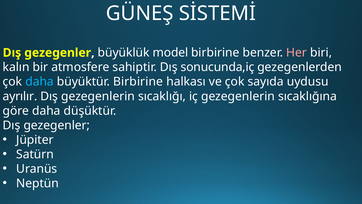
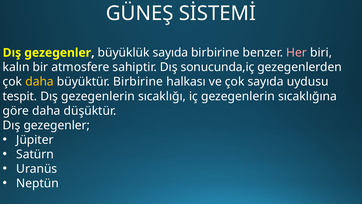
büyüklük model: model -> sayıda
daha at (40, 82) colour: light blue -> yellow
ayrılır: ayrılır -> tespit
